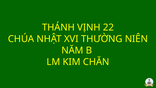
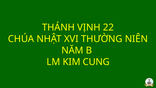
CHĂN: CHĂN -> CUNG
